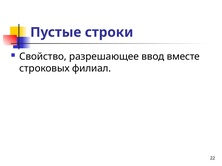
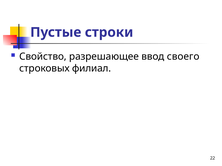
вместе: вместе -> своего
